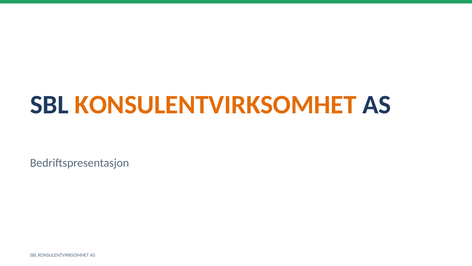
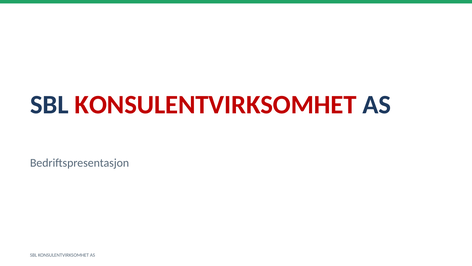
KONSULENTVIRKSOMHET at (216, 105) colour: orange -> red
